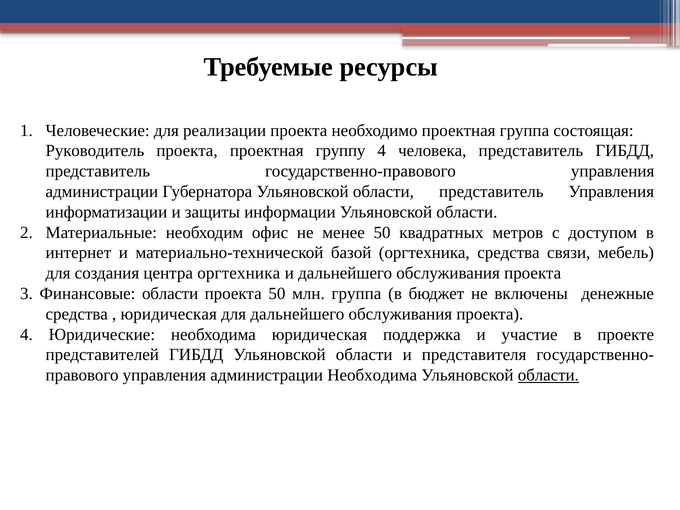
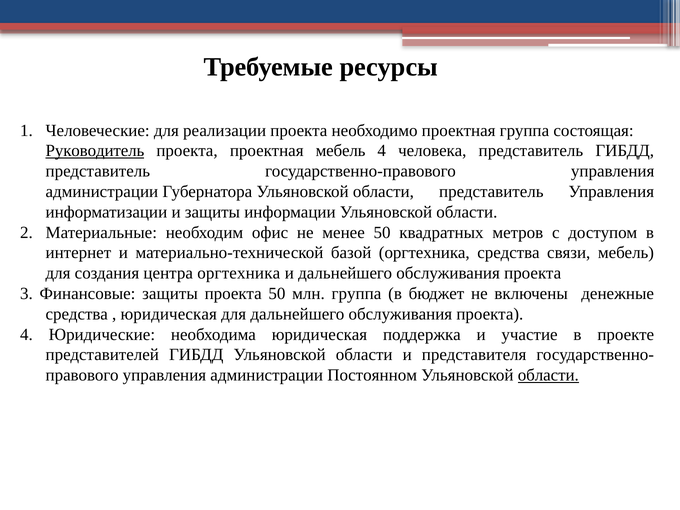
Руководитель underline: none -> present
проектная группу: группу -> мебель
Финансовые области: области -> защиты
администрации Необходима: Необходима -> Постоянном
